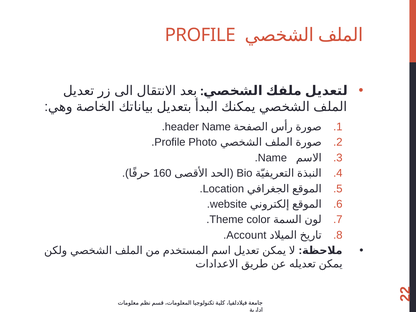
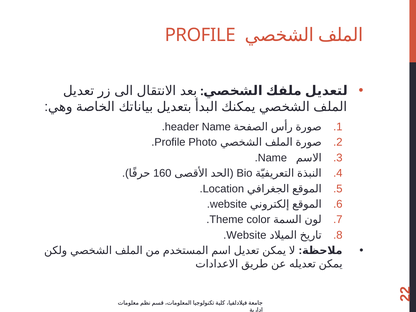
Account at (246, 235): Account -> Website
